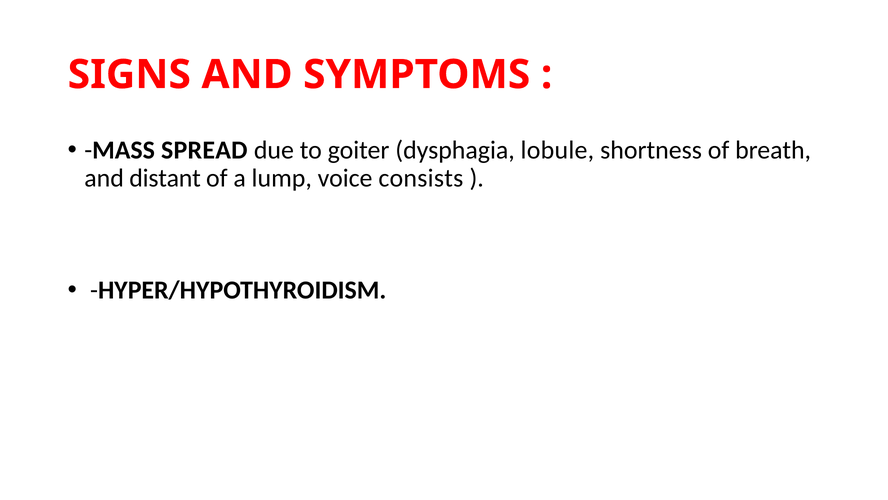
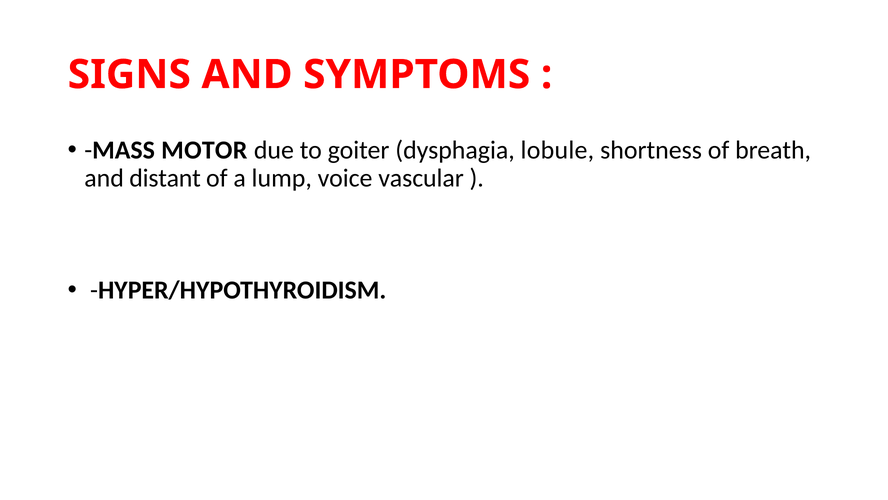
SPREAD: SPREAD -> MOTOR
consists: consists -> vascular
